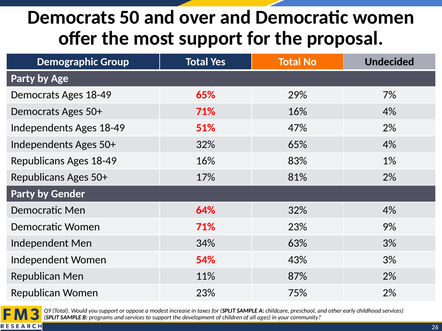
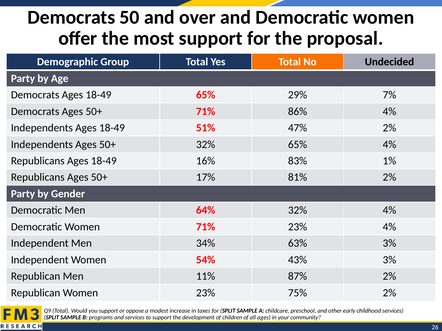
71% 16%: 16% -> 86%
23% 9%: 9% -> 4%
